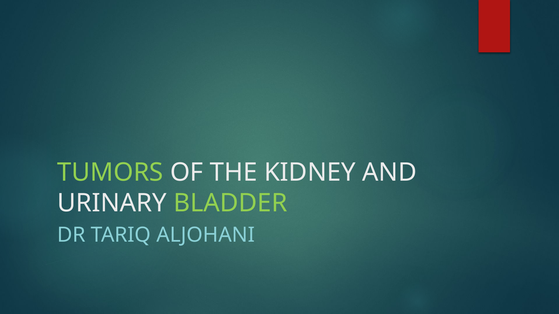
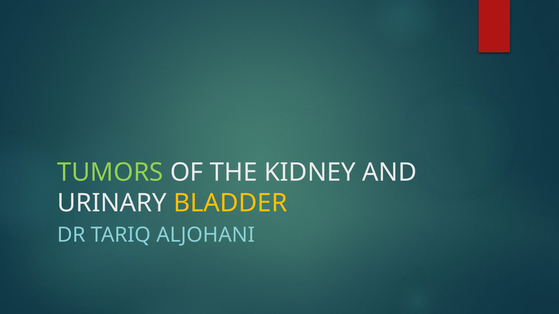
BLADDER colour: light green -> yellow
